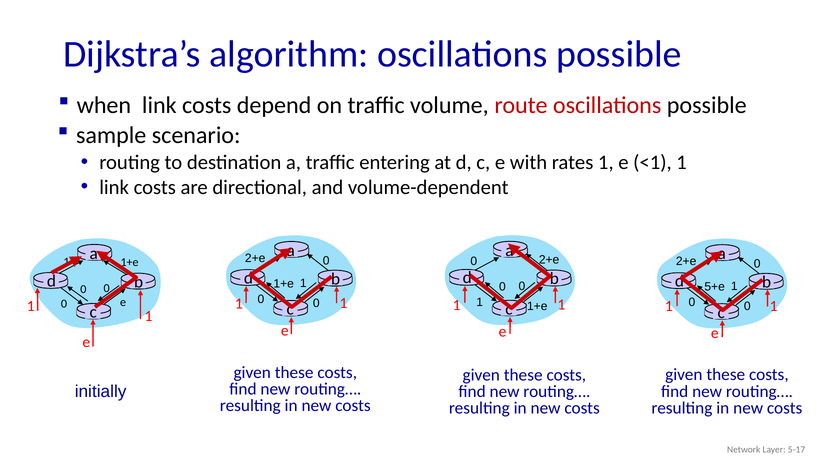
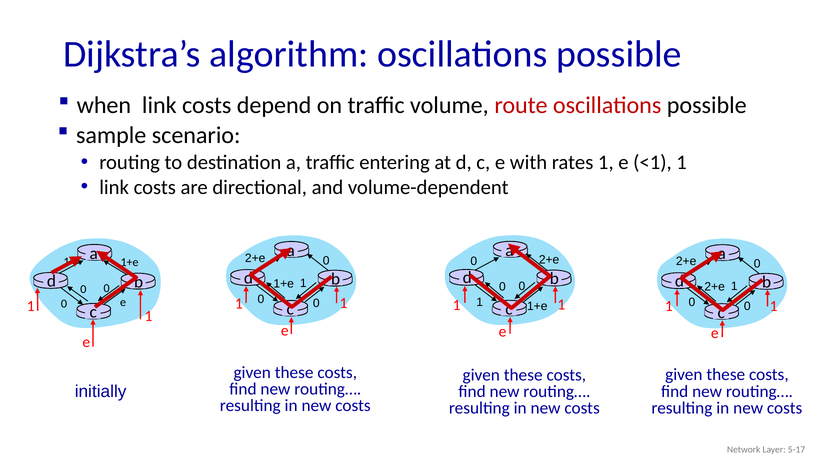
5+e at (715, 287): 5+e -> 2+e
